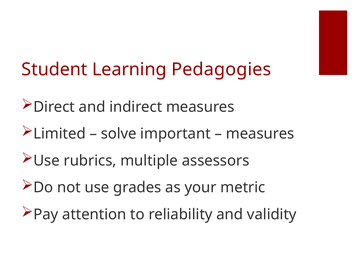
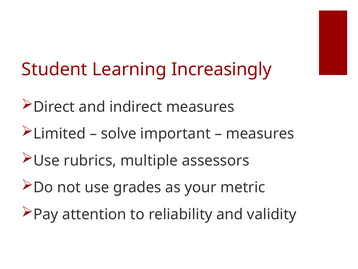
Pedagogies: Pedagogies -> Increasingly
